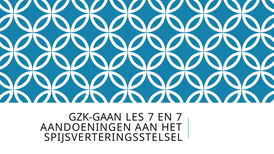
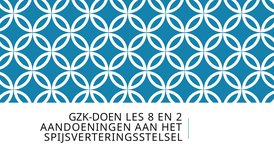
GZK-GAAN: GZK-GAAN -> GZK-DOEN
LES 7: 7 -> 8
EN 7: 7 -> 2
